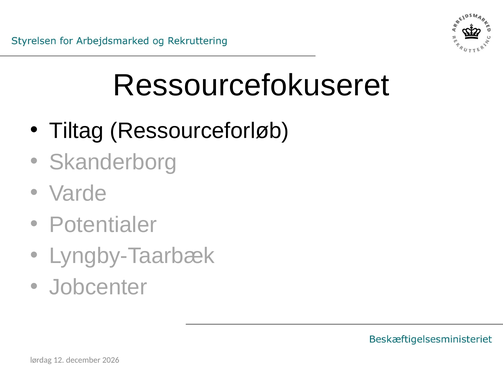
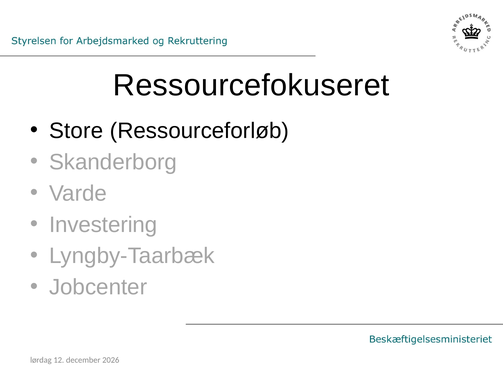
Tiltag: Tiltag -> Store
Potentialer: Potentialer -> Investering
